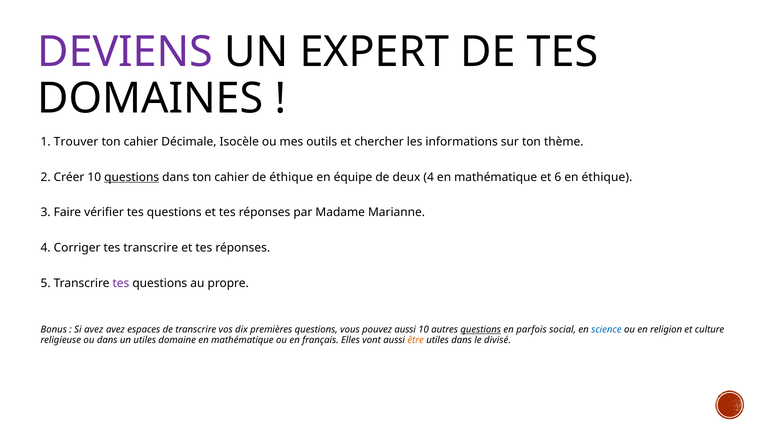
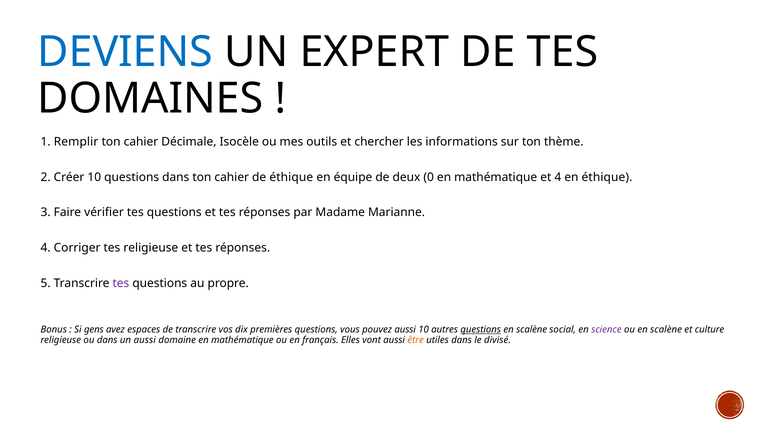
DEVIENS colour: purple -> blue
Trouver: Trouver -> Remplir
questions at (132, 177) underline: present -> none
deux 4: 4 -> 0
et 6: 6 -> 4
tes transcrire: transcrire -> religieuse
Si avez: avez -> gens
parfois at (532, 330): parfois -> scalène
science colour: blue -> purple
ou en religion: religion -> scalène
un utiles: utiles -> aussi
